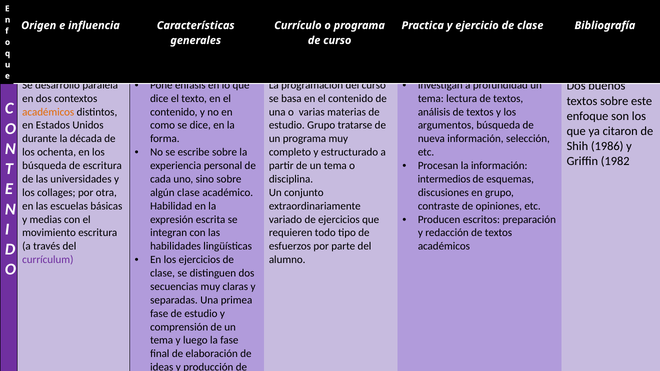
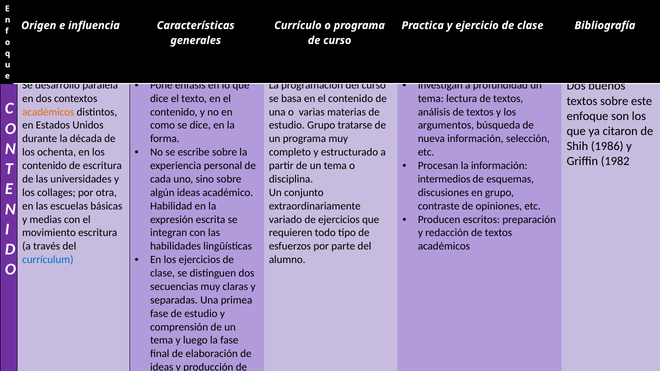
búsqueda at (44, 166): búsqueda -> contenido
algún clase: clase -> ideas
currículum colour: purple -> blue
